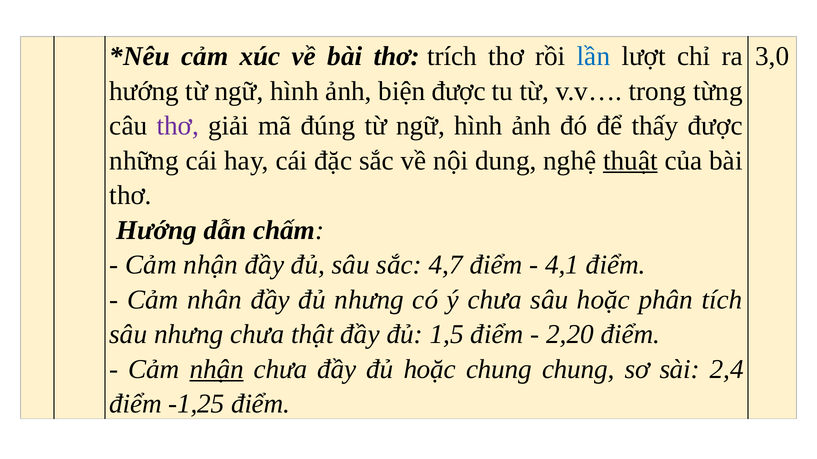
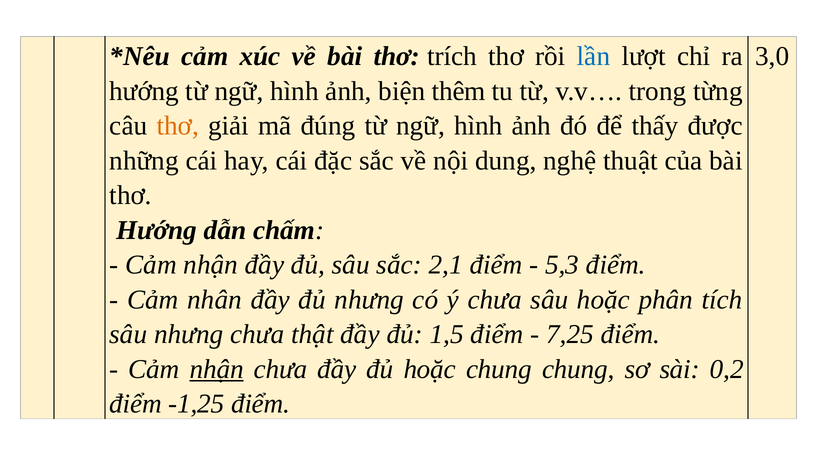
biện được: được -> thêm
thơ at (178, 126) colour: purple -> orange
thuật underline: present -> none
4,7: 4,7 -> 2,1
4,1: 4,1 -> 5,3
2,20: 2,20 -> 7,25
2,4: 2,4 -> 0,2
